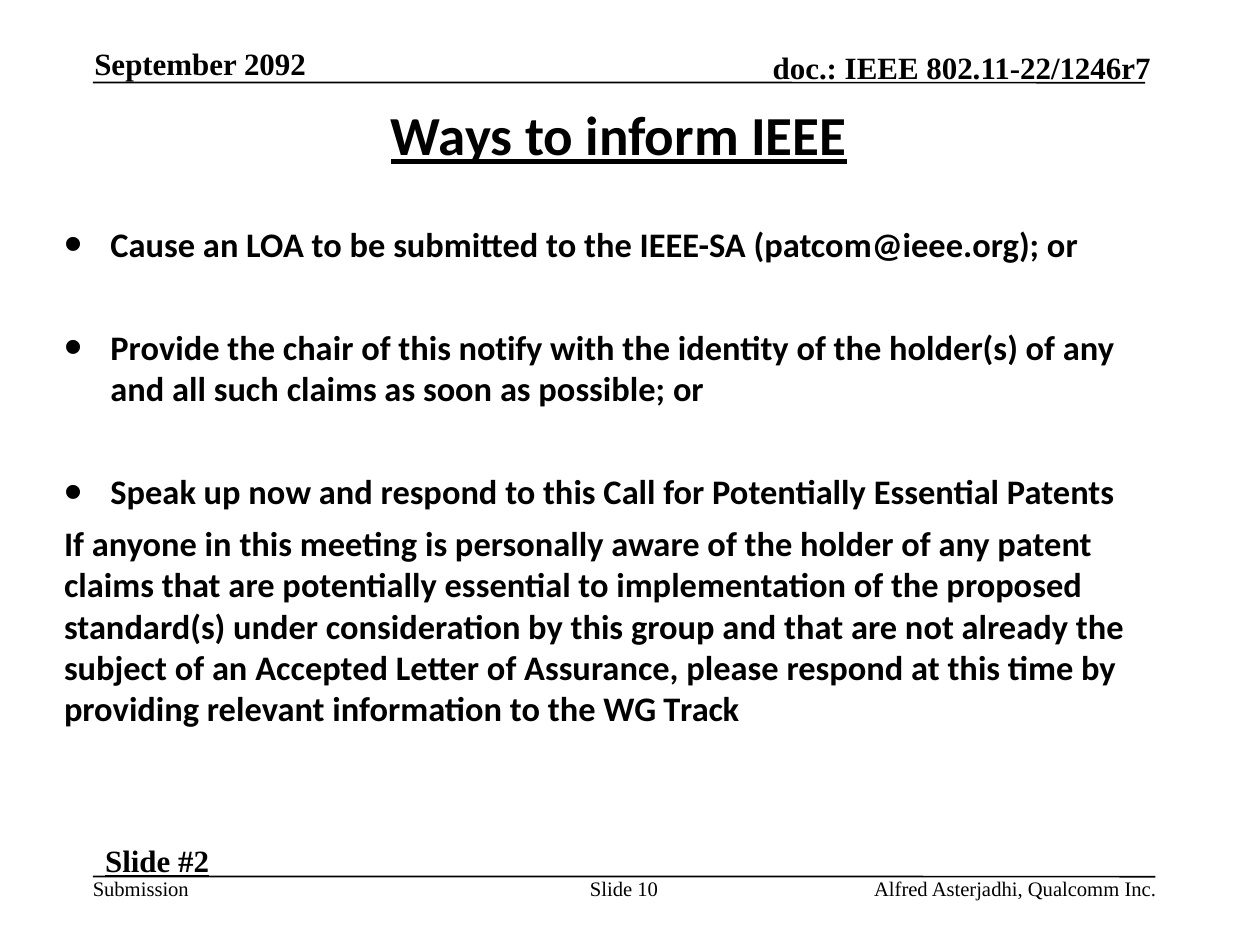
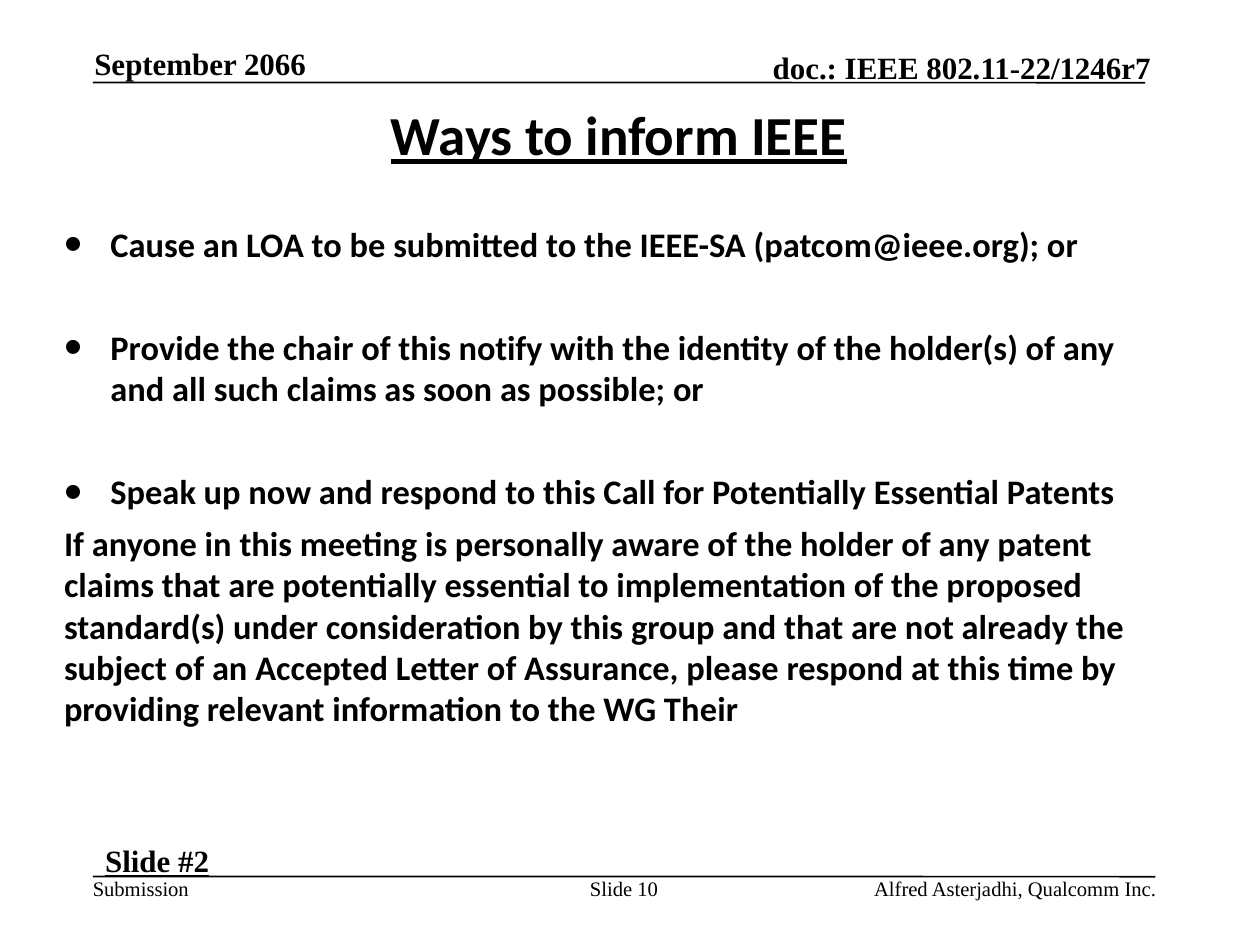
2092: 2092 -> 2066
Track: Track -> Their
